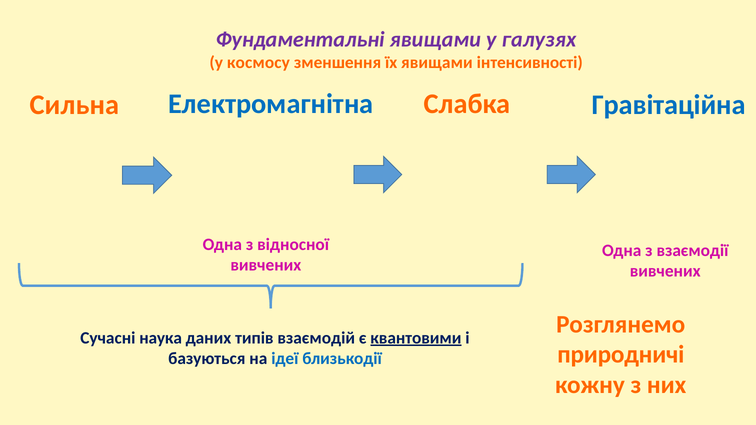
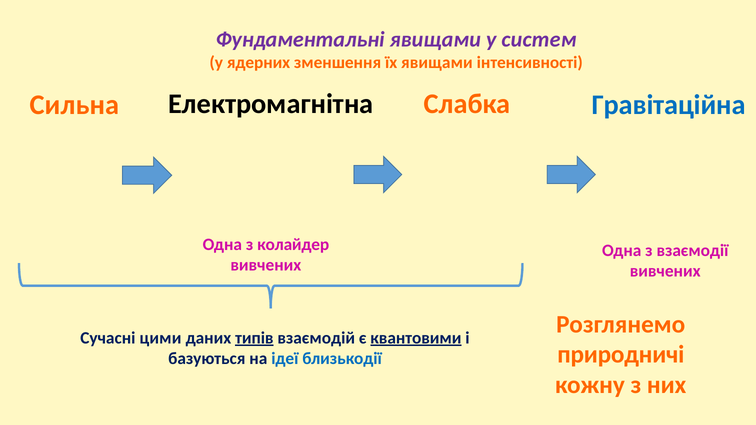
галузях: галузях -> систем
космосу: космосу -> ядерних
Електромагнітна colour: blue -> black
відносної: відносної -> колайдер
наука: наука -> цими
типів underline: none -> present
